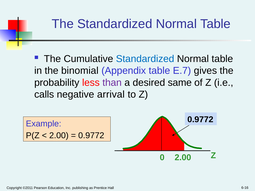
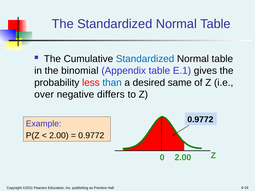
E.7: E.7 -> E.1
than colour: purple -> blue
calls: calls -> over
arrival: arrival -> differs
